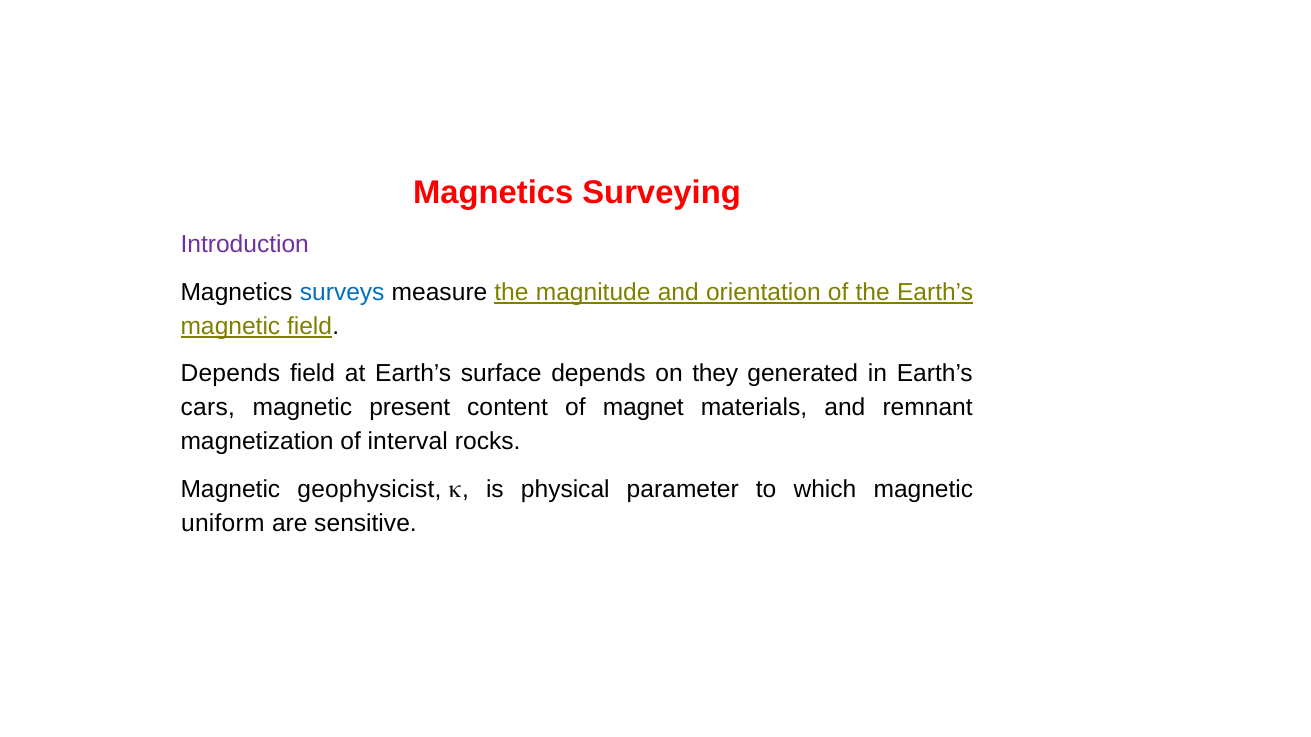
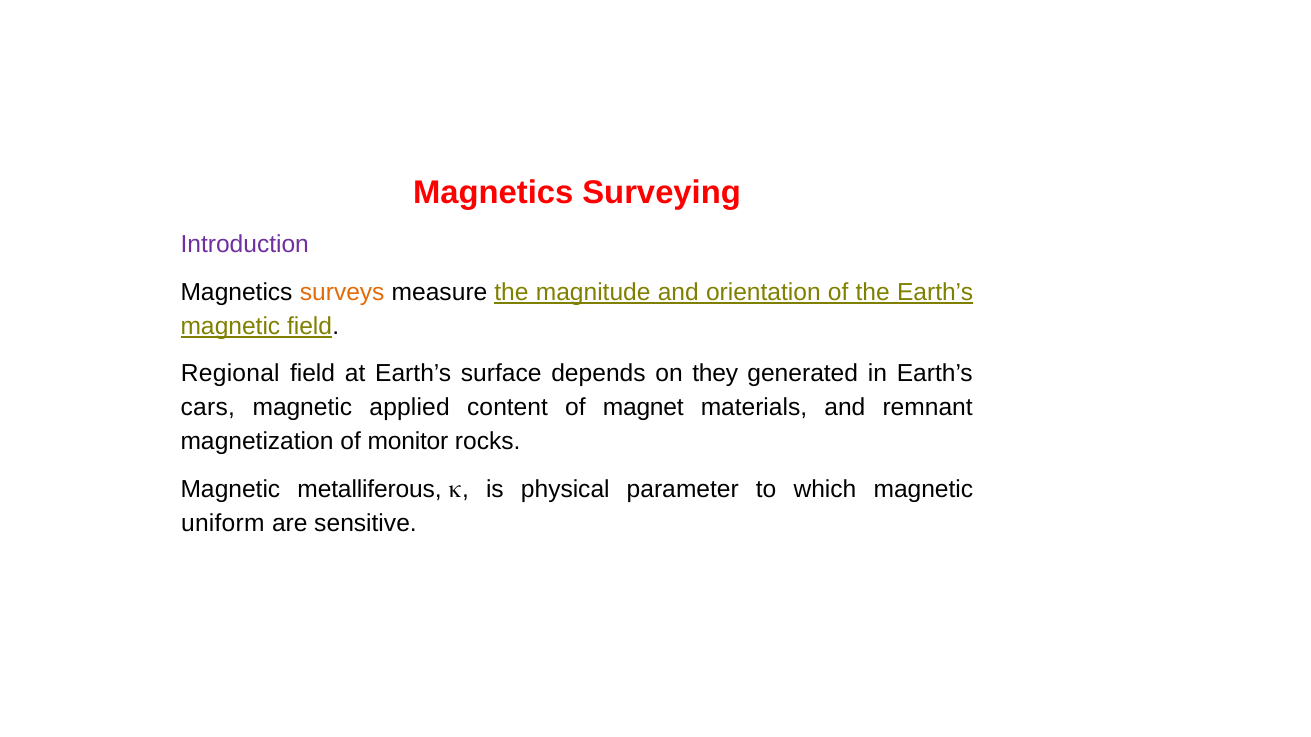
surveys colour: blue -> orange
Depends at (230, 374): Depends -> Regional
present: present -> applied
interval: interval -> monitor
geophysicist: geophysicist -> metalliferous
